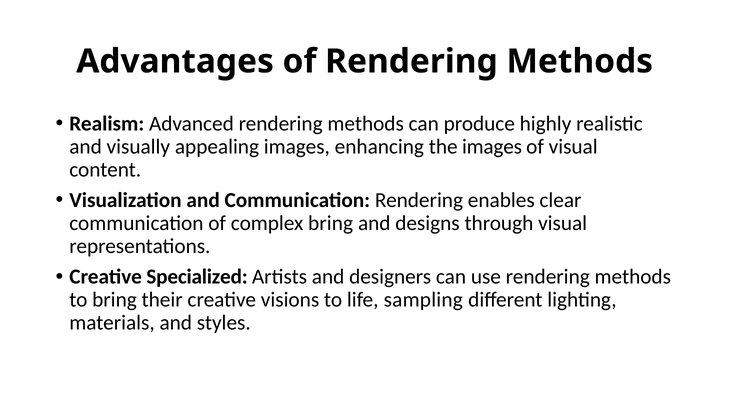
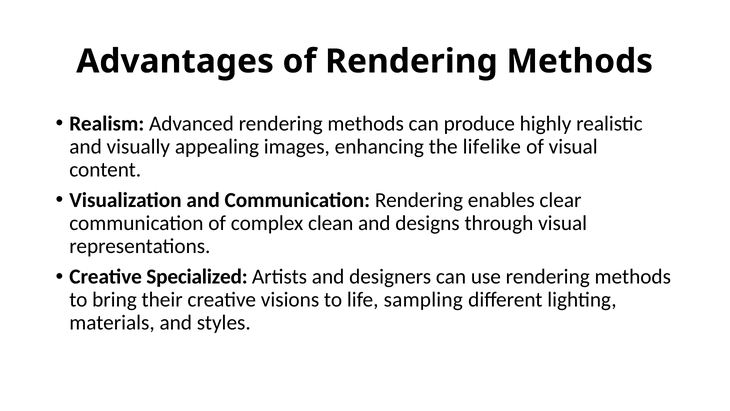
the images: images -> lifelike
complex bring: bring -> clean
